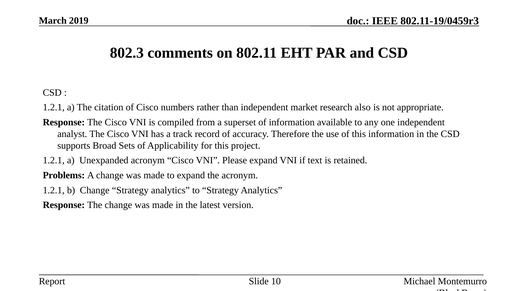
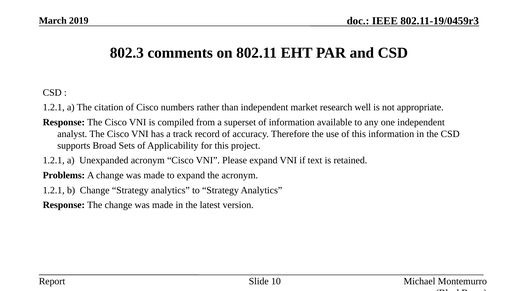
also: also -> well
